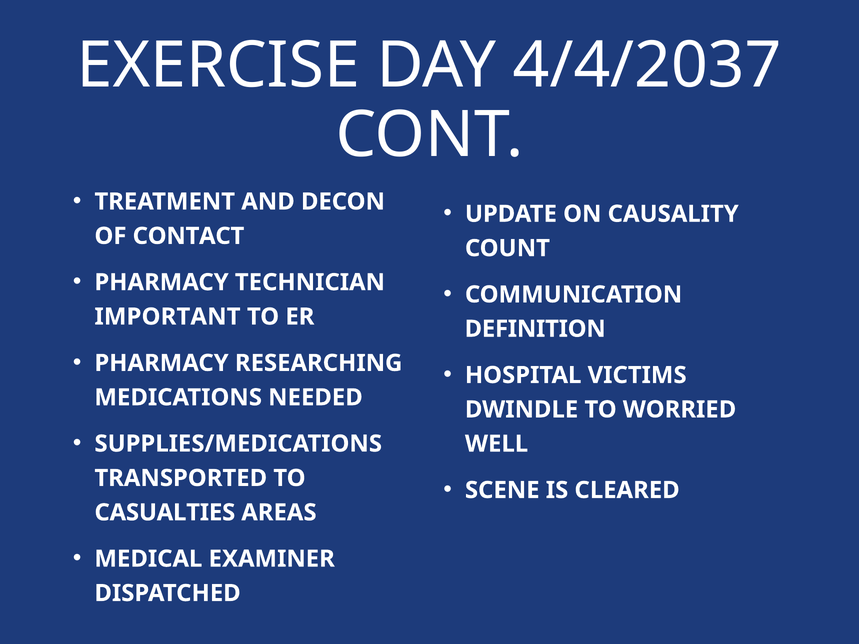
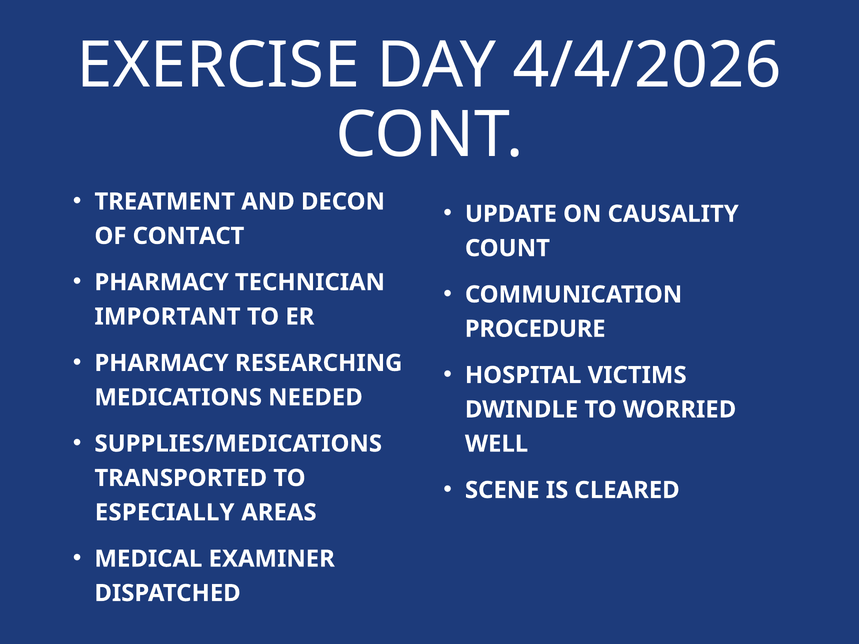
4/4/2037: 4/4/2037 -> 4/4/2026
DEFINITION: DEFINITION -> PROCEDURE
CASUALTIES: CASUALTIES -> ESPECIALLY
